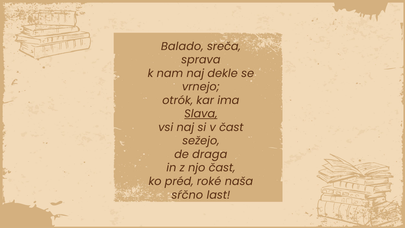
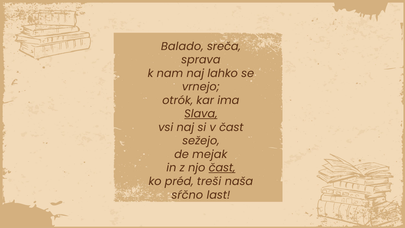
dekle: dekle -> lahko
draga: draga -> mejak
čast at (222, 168) underline: none -> present
roké: roké -> treši
